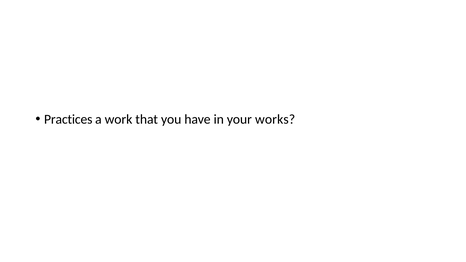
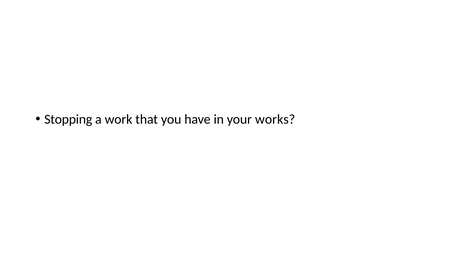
Practices: Practices -> Stopping
